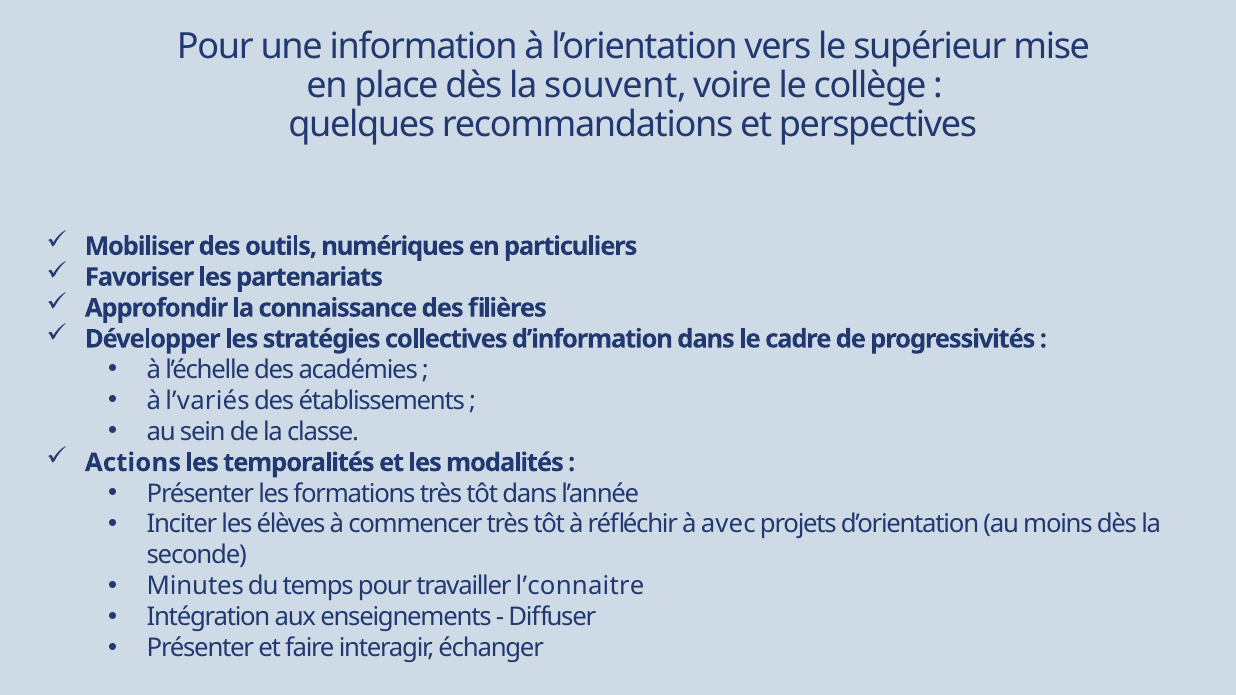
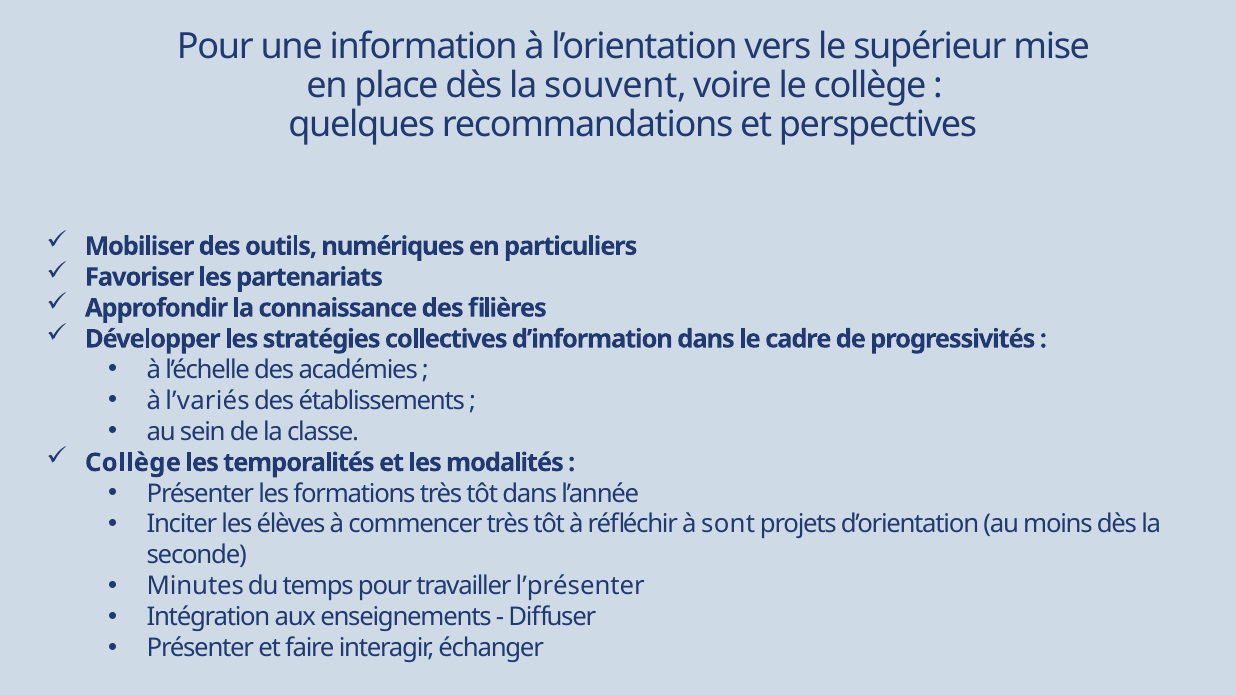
Actions at (133, 463): Actions -> Collège
avec: avec -> sont
l’connaitre: l’connaitre -> l’présenter
